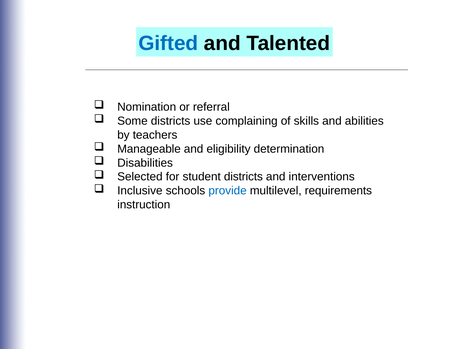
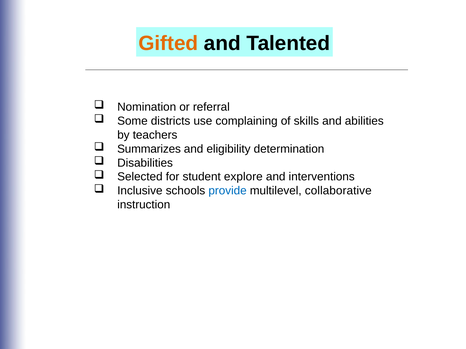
Gifted colour: blue -> orange
Manageable: Manageable -> Summarizes
student districts: districts -> explore
requirements: requirements -> collaborative
